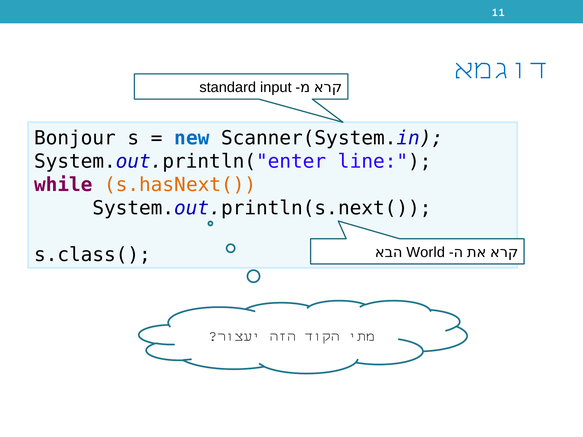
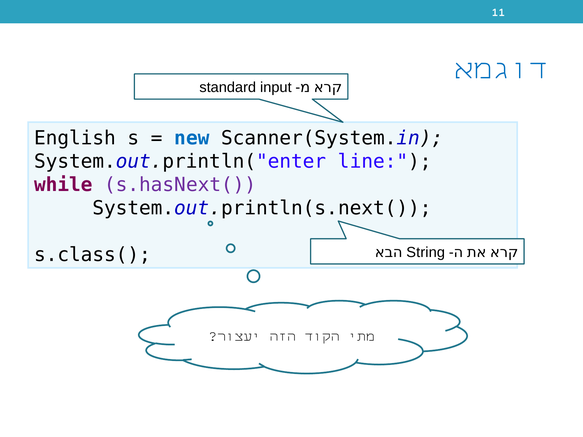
Bonjour: Bonjour -> English
s.hasNext( colour: orange -> purple
World: World -> String
